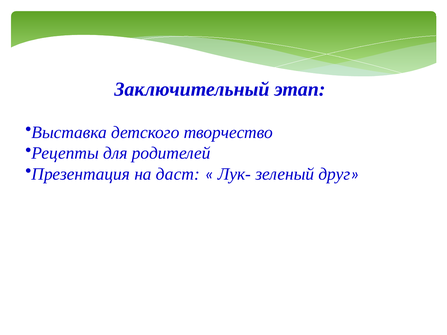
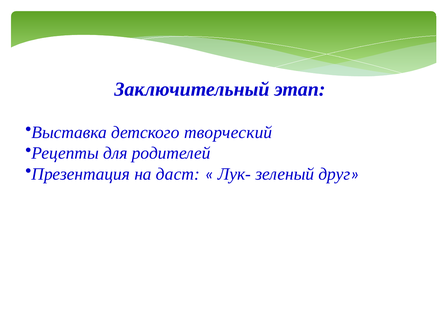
творчество: творчество -> творческий
